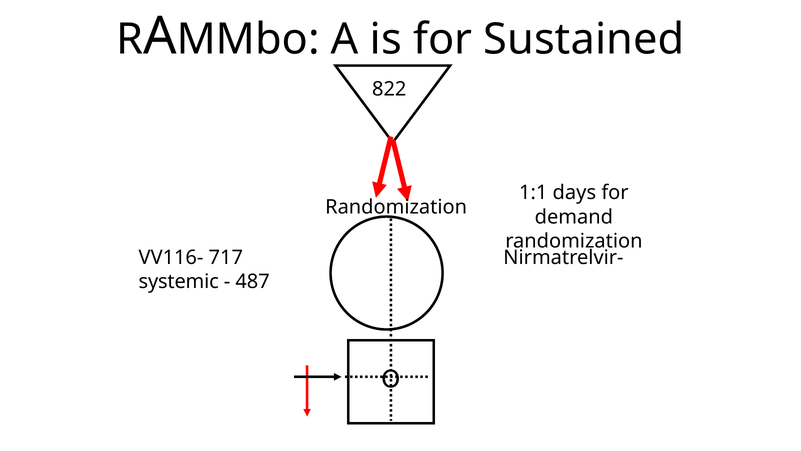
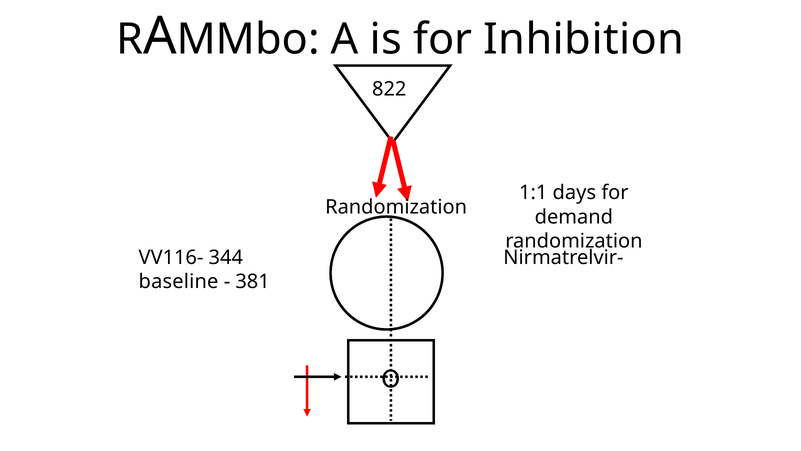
Sustained: Sustained -> Inhibition
717: 717 -> 344
systemic: systemic -> baseline
487: 487 -> 381
